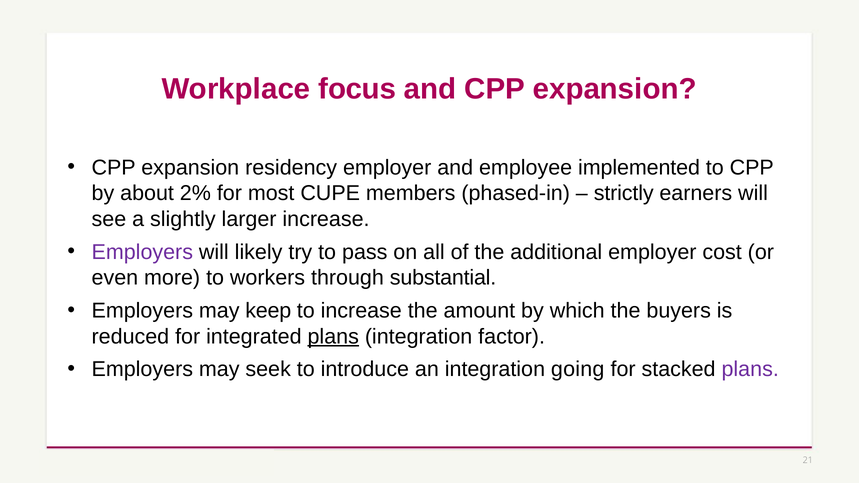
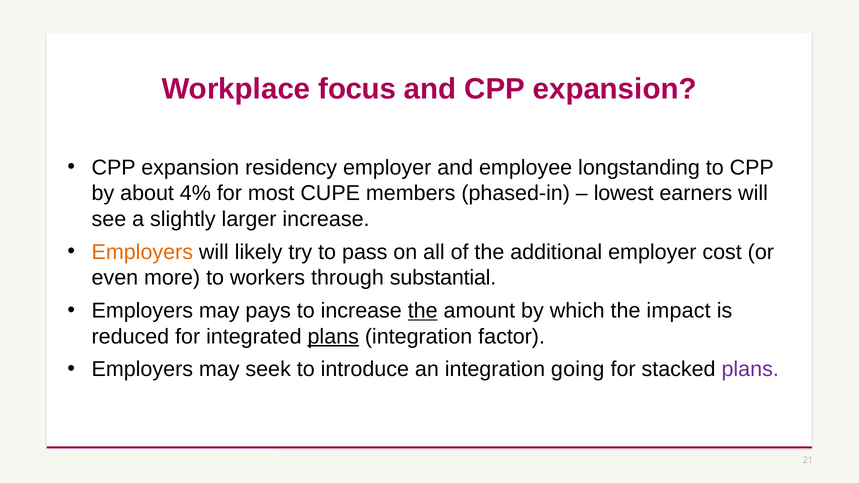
implemented: implemented -> longstanding
2%: 2% -> 4%
strictly: strictly -> lowest
Employers at (142, 252) colour: purple -> orange
keep: keep -> pays
the at (423, 311) underline: none -> present
buyers: buyers -> impact
